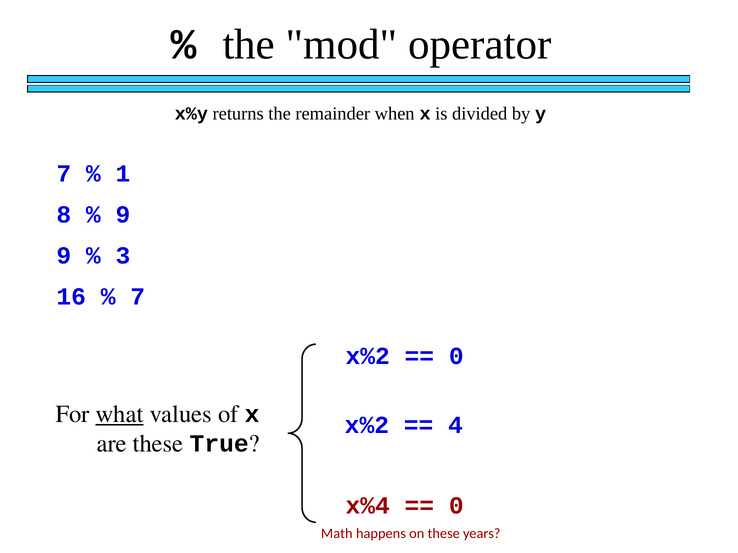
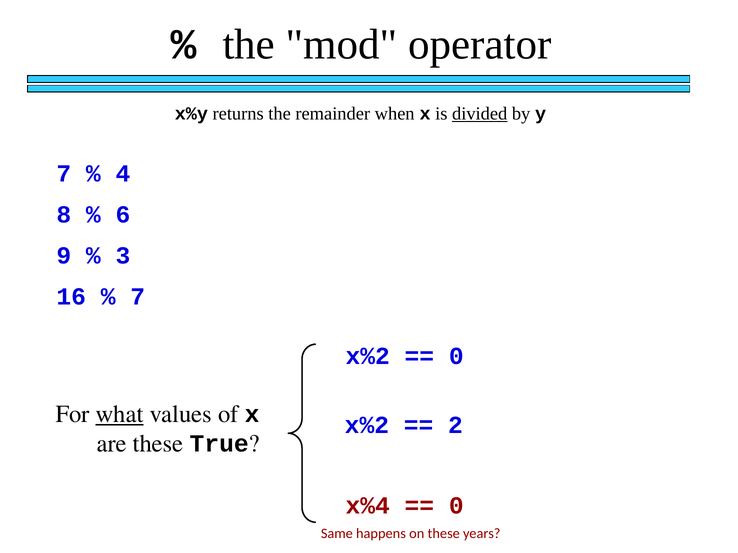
divided underline: none -> present
1: 1 -> 4
9 at (123, 215): 9 -> 6
4: 4 -> 2
Math: Math -> Same
